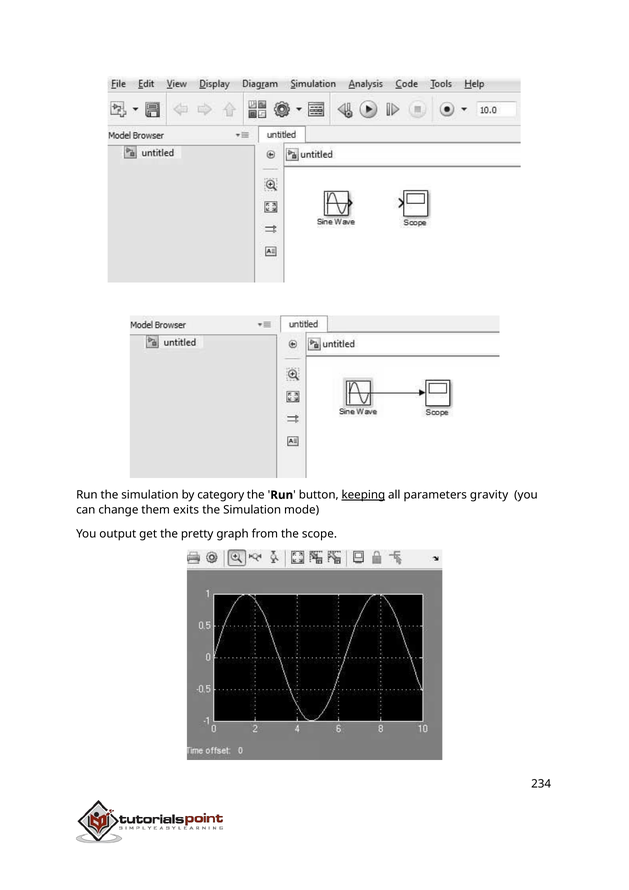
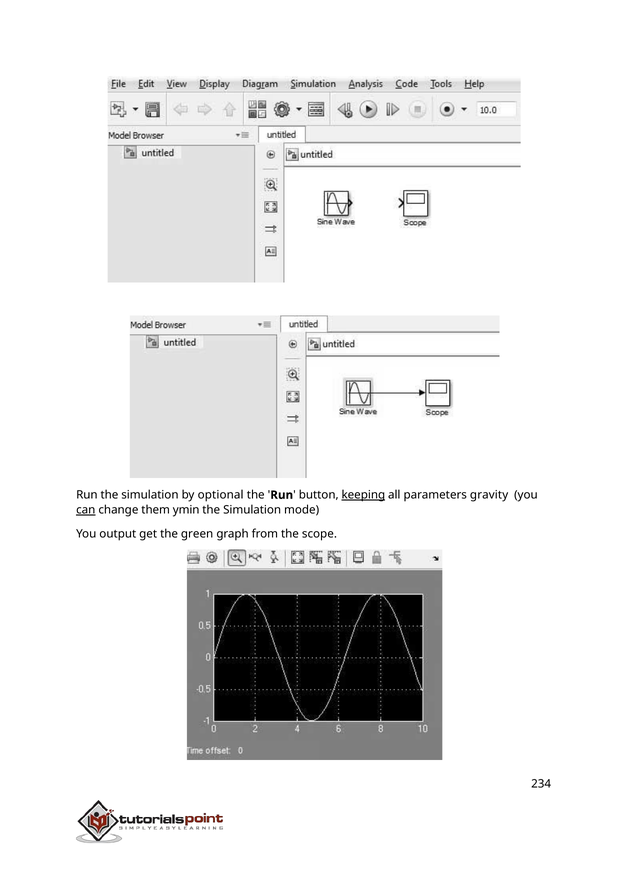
category: category -> optional
can underline: none -> present
exits: exits -> ymin
pretty: pretty -> green
